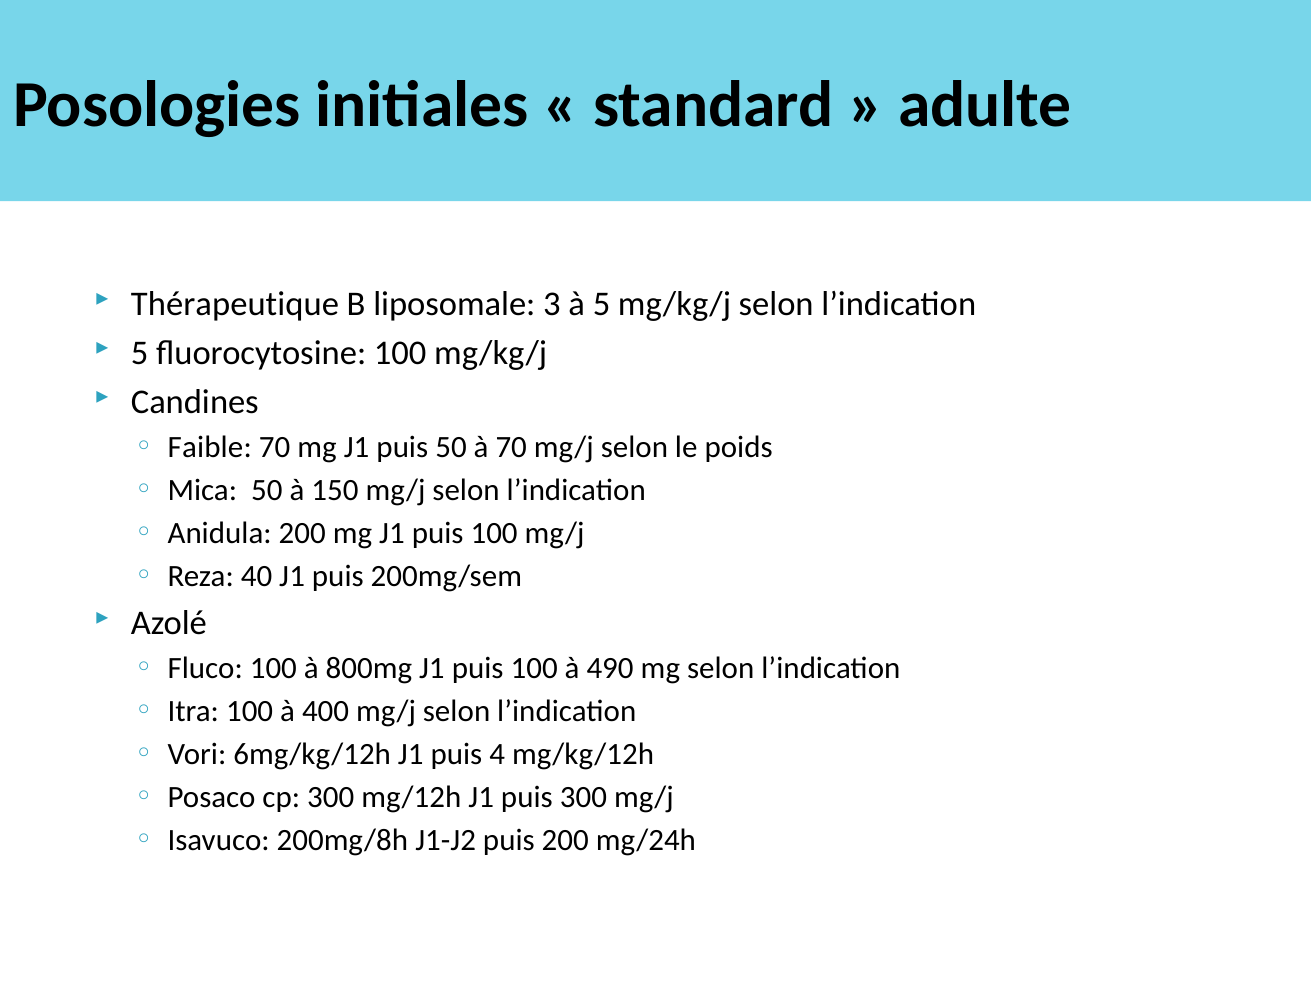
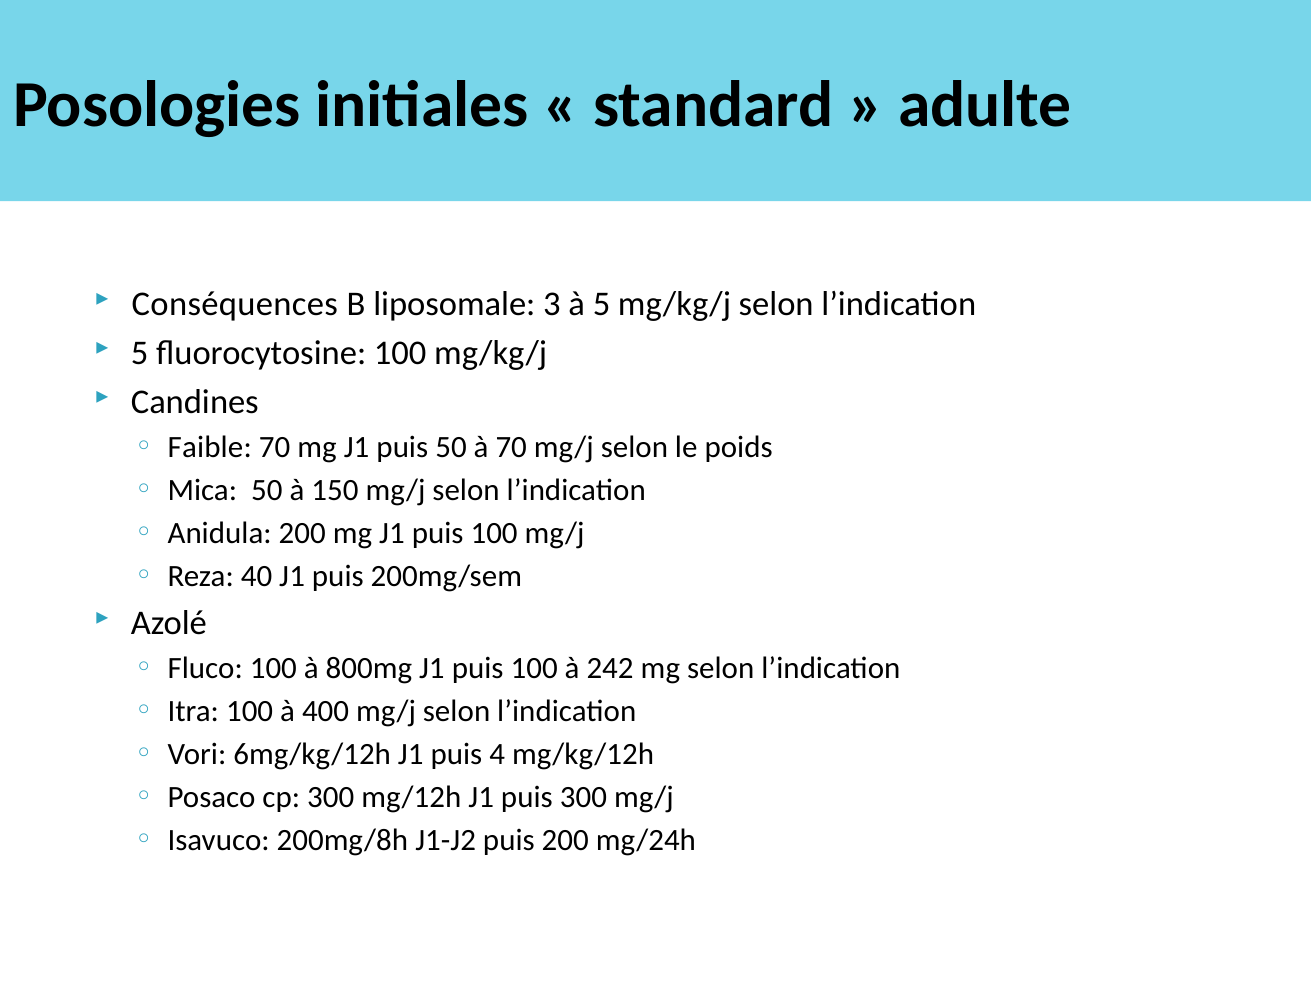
Thérapeutique: Thérapeutique -> Conséquences
490: 490 -> 242
